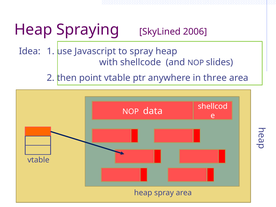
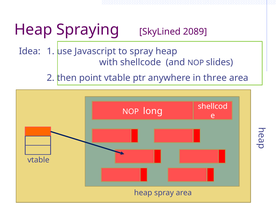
2006: 2006 -> 2089
data: data -> long
